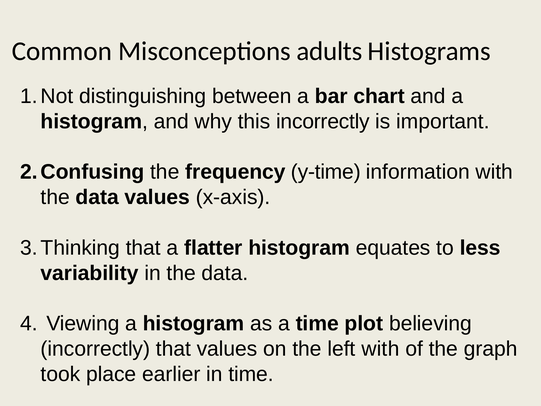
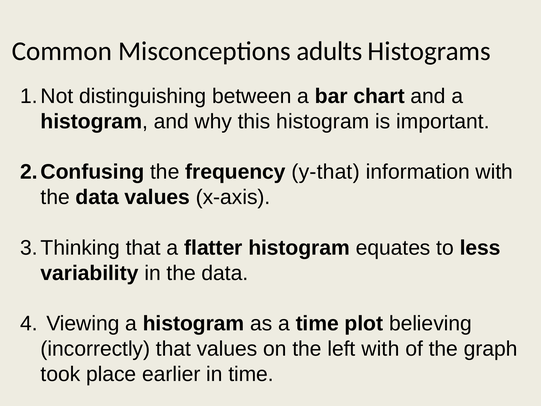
this incorrectly: incorrectly -> histogram
y-time: y-time -> y-that
